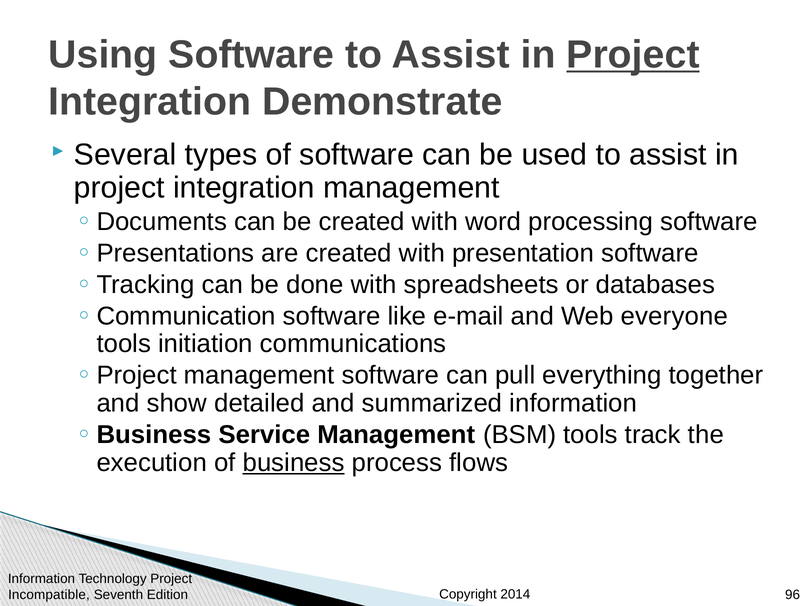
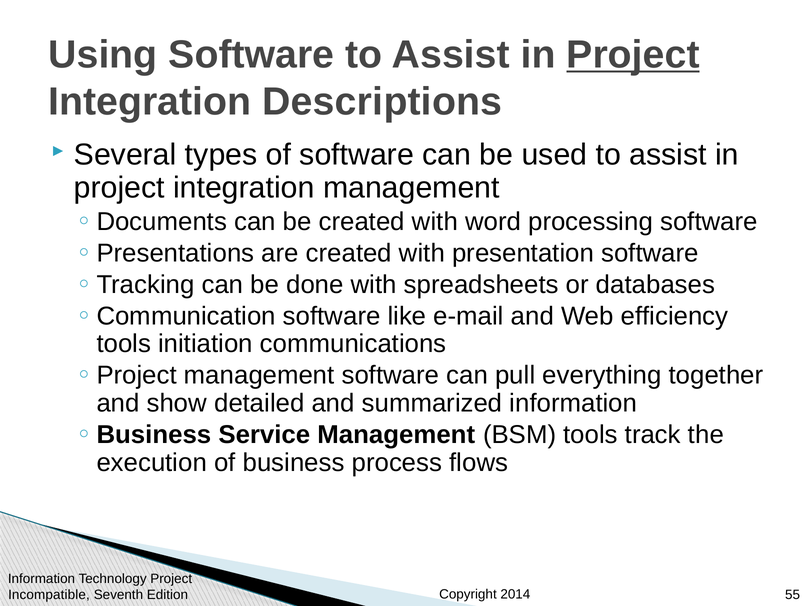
Demonstrate: Demonstrate -> Descriptions
everyone: everyone -> efficiency
business underline: present -> none
96: 96 -> 55
